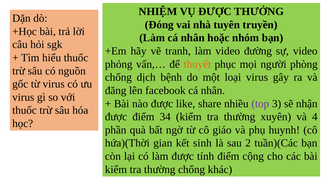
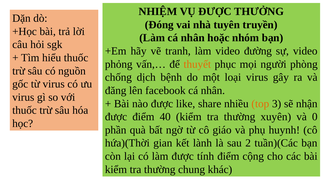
top colour: purple -> orange
34: 34 -> 40
4: 4 -> 0
sinh: sinh -> lành
thường chống: chống -> chung
